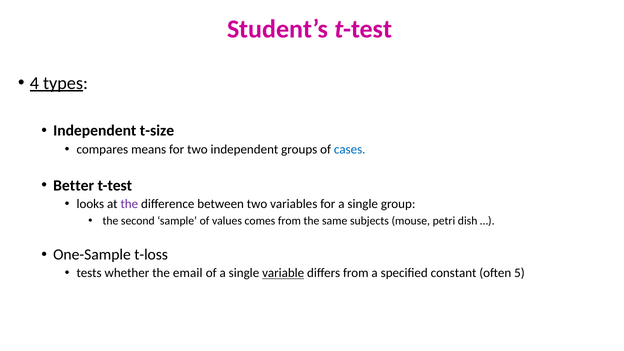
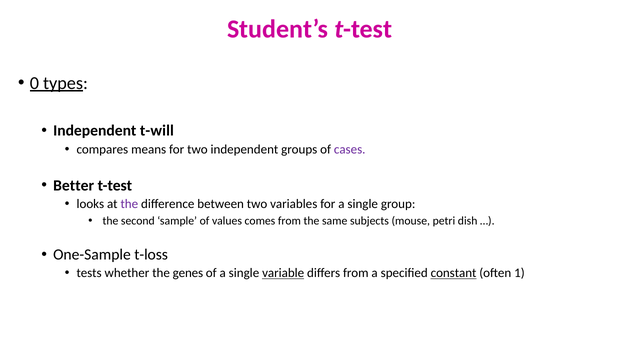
4: 4 -> 0
t-size: t-size -> t-will
cases colour: blue -> purple
email: email -> genes
constant underline: none -> present
5: 5 -> 1
